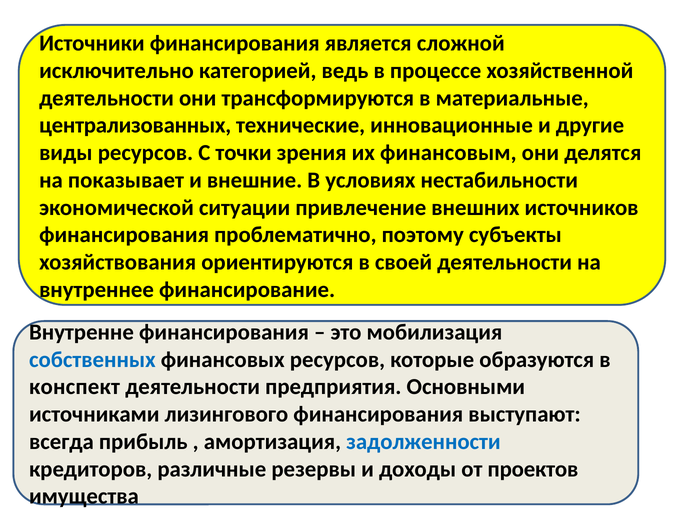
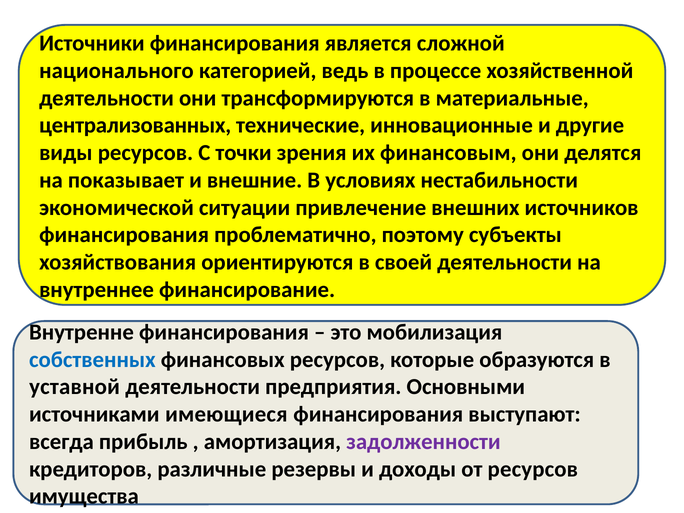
исключительно: исключительно -> национального
конспект: конспект -> уставной
лизингового: лизингового -> имеющиеся
задолженности colour: blue -> purple
от проектов: проектов -> ресурсов
